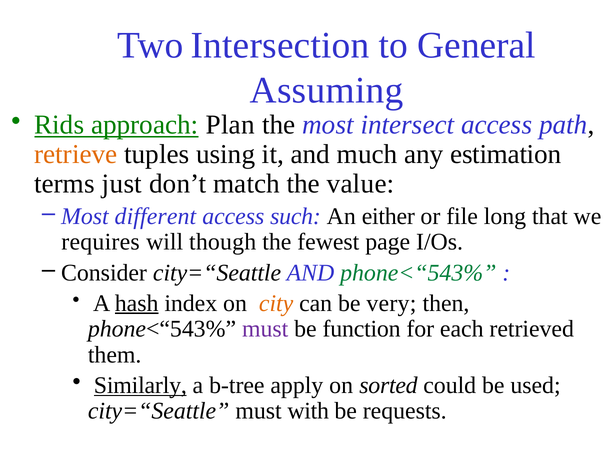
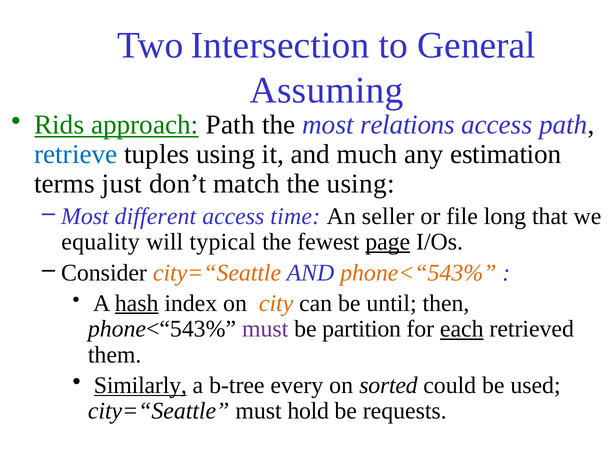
approach Plan: Plan -> Path
intersect: intersect -> relations
retrieve colour: orange -> blue
the value: value -> using
such: such -> time
either: either -> seller
requires: requires -> equality
though: though -> typical
page underline: none -> present
city=“Seattle at (217, 272) colour: black -> orange
phone<“543% at (418, 272) colour: green -> orange
very: very -> until
function: function -> partition
each underline: none -> present
apply: apply -> every
with: with -> hold
